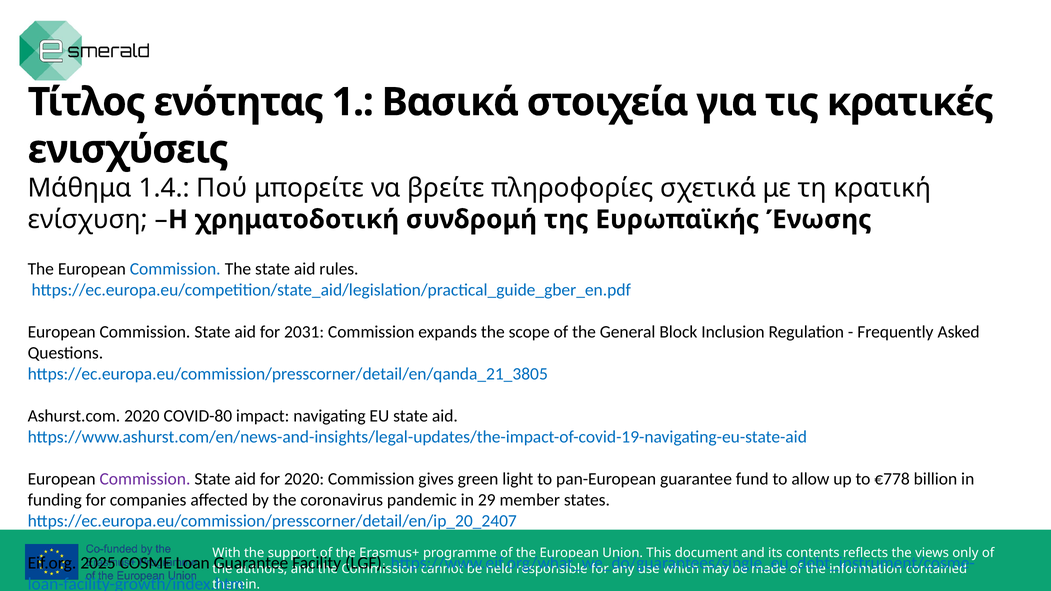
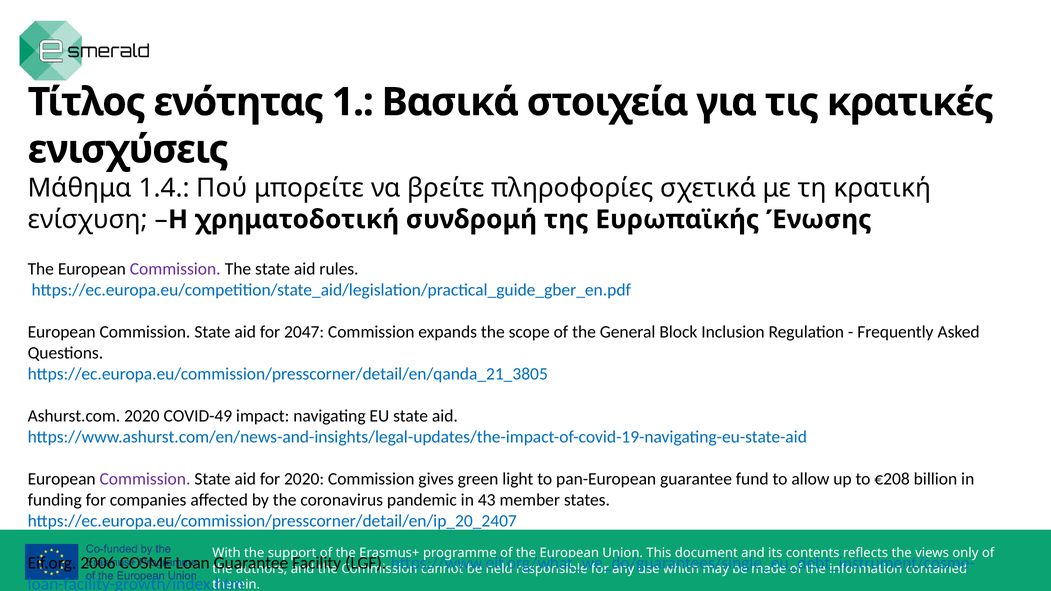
Commission at (175, 269) colour: blue -> purple
2031: 2031 -> 2047
COVID-80: COVID-80 -> COVID-49
€778: €778 -> €208
29: 29 -> 43
2025: 2025 -> 2006
